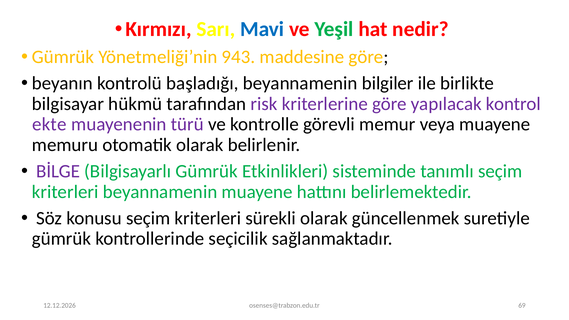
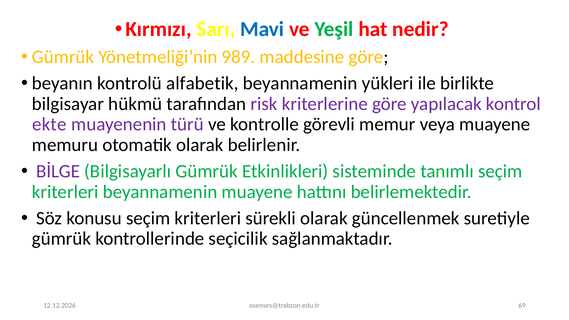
943: 943 -> 989
başladığı: başladığı -> alfabetik
bilgiler: bilgiler -> yükleri
